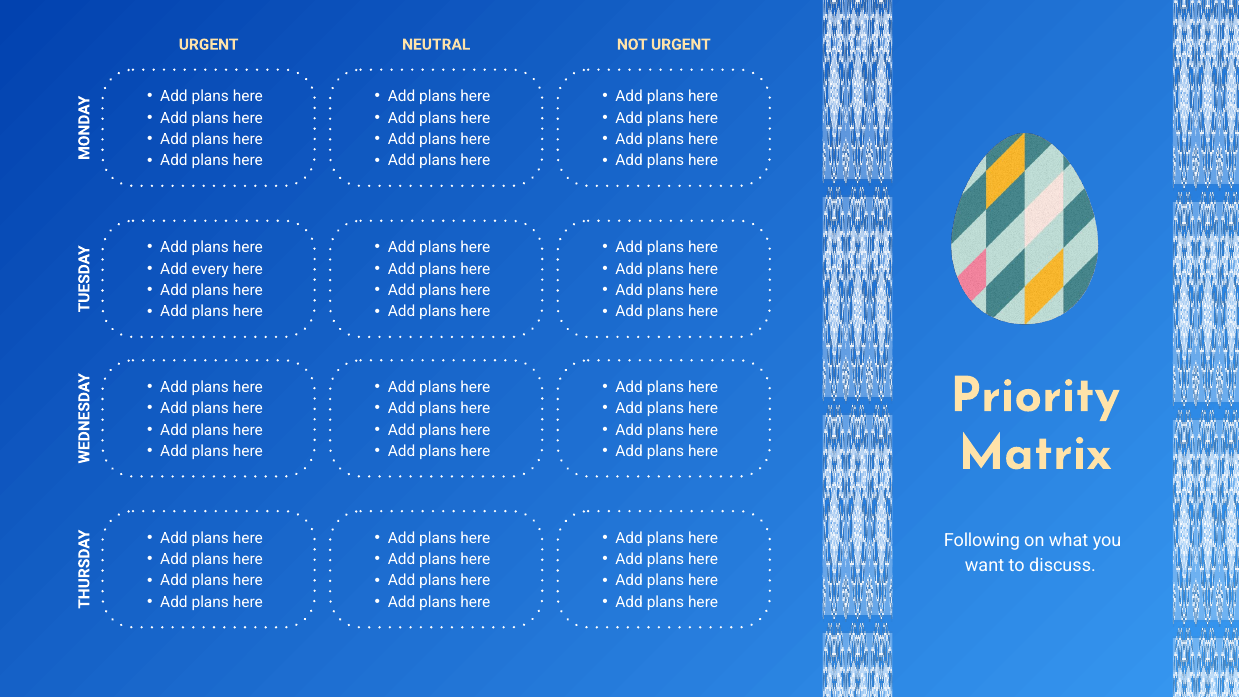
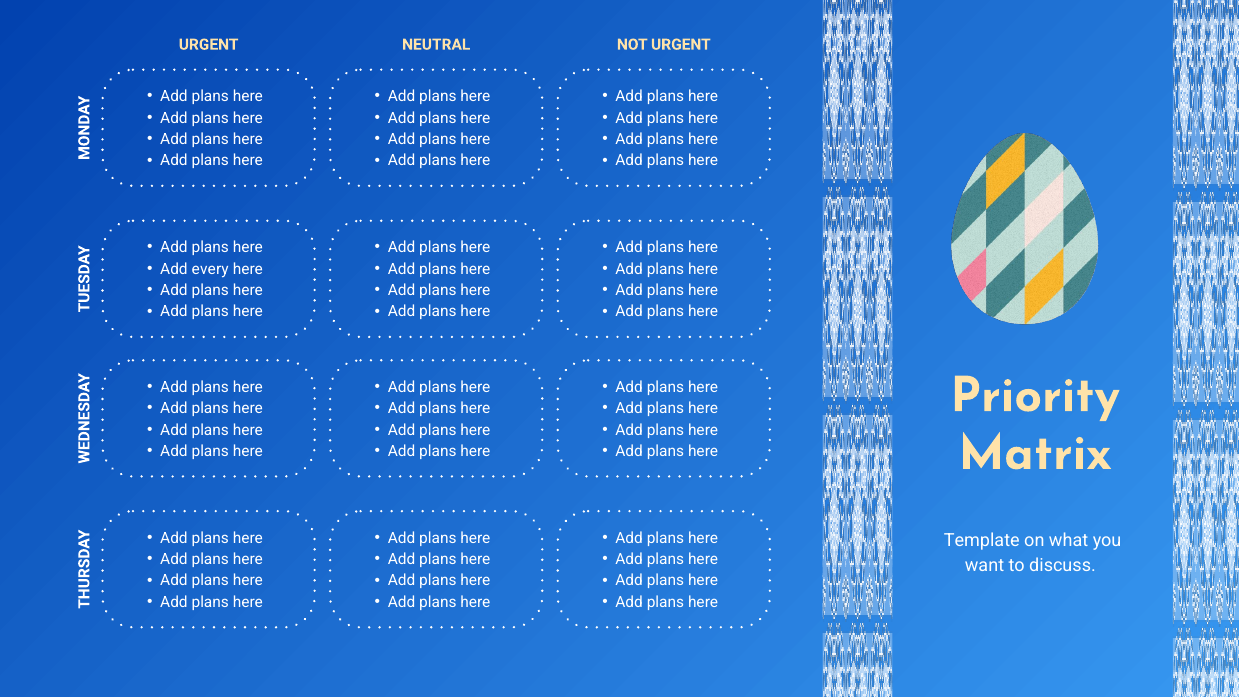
Following: Following -> Template
